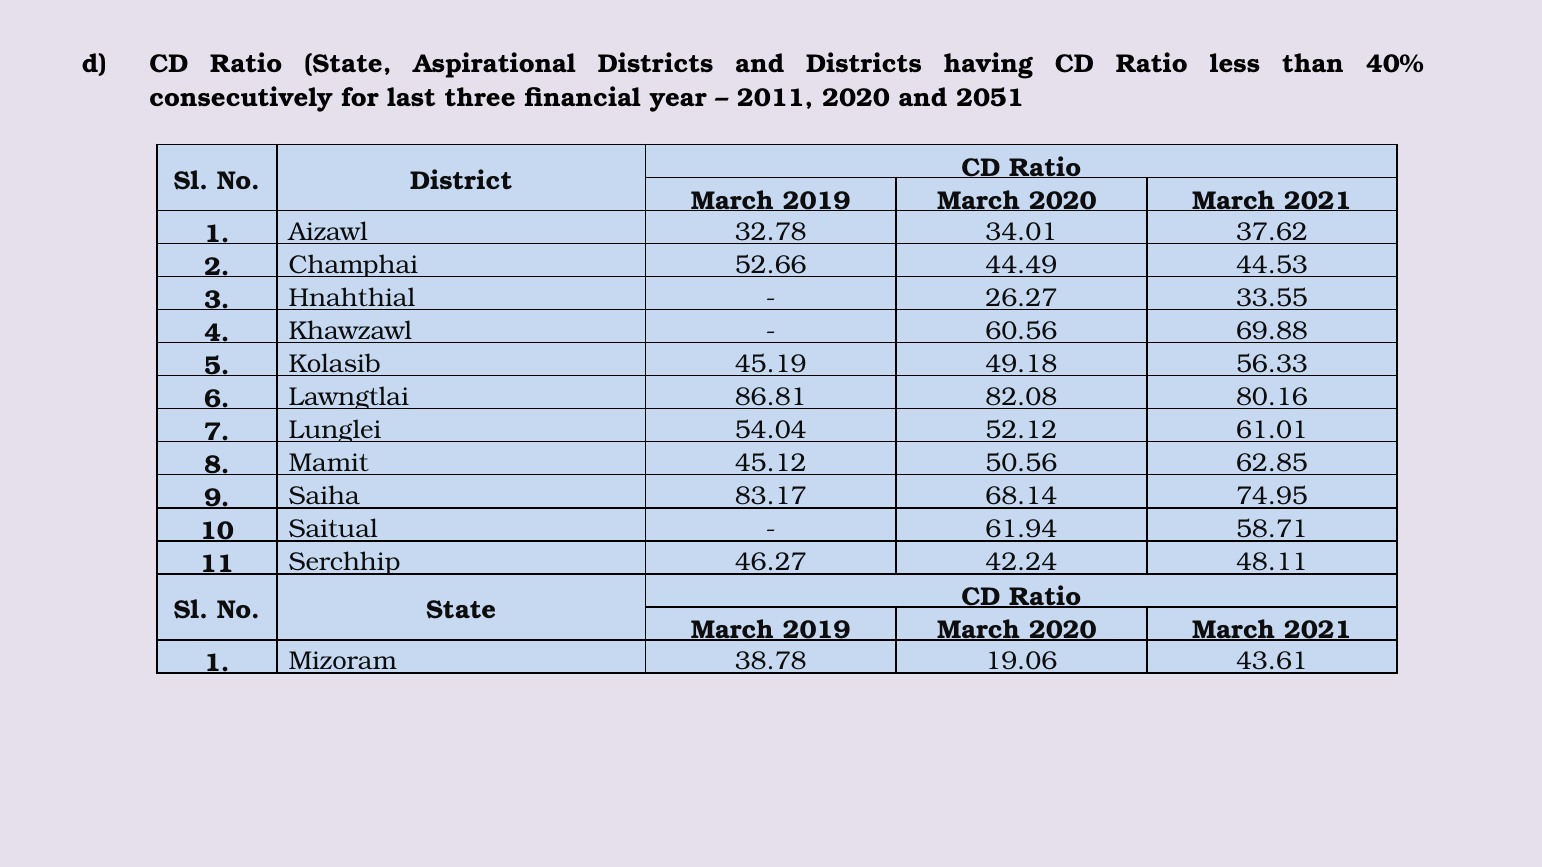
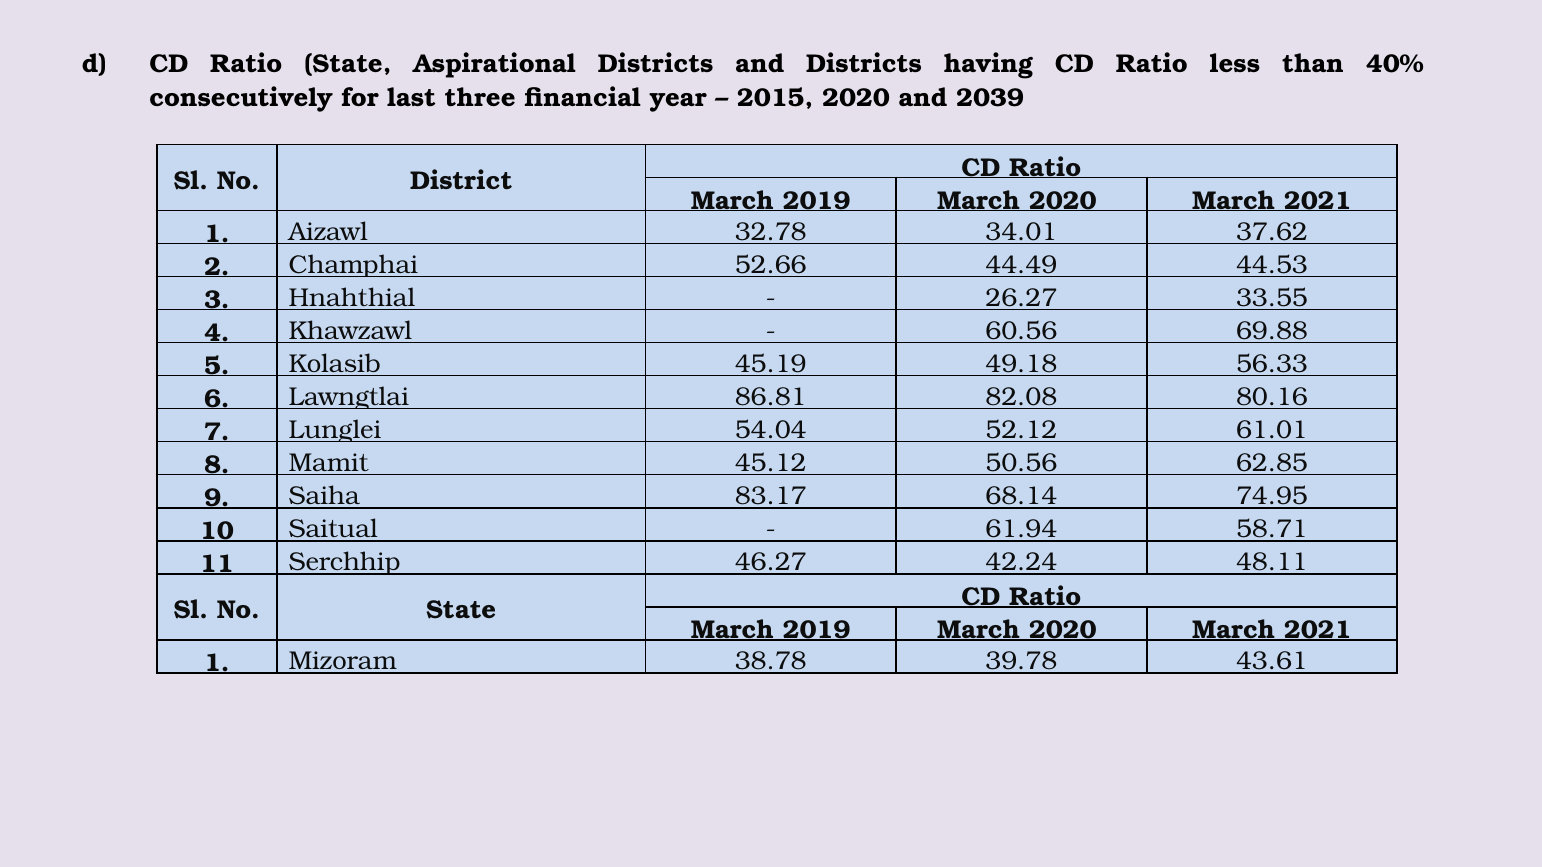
2011: 2011 -> 2015
2051: 2051 -> 2039
19.06: 19.06 -> 39.78
